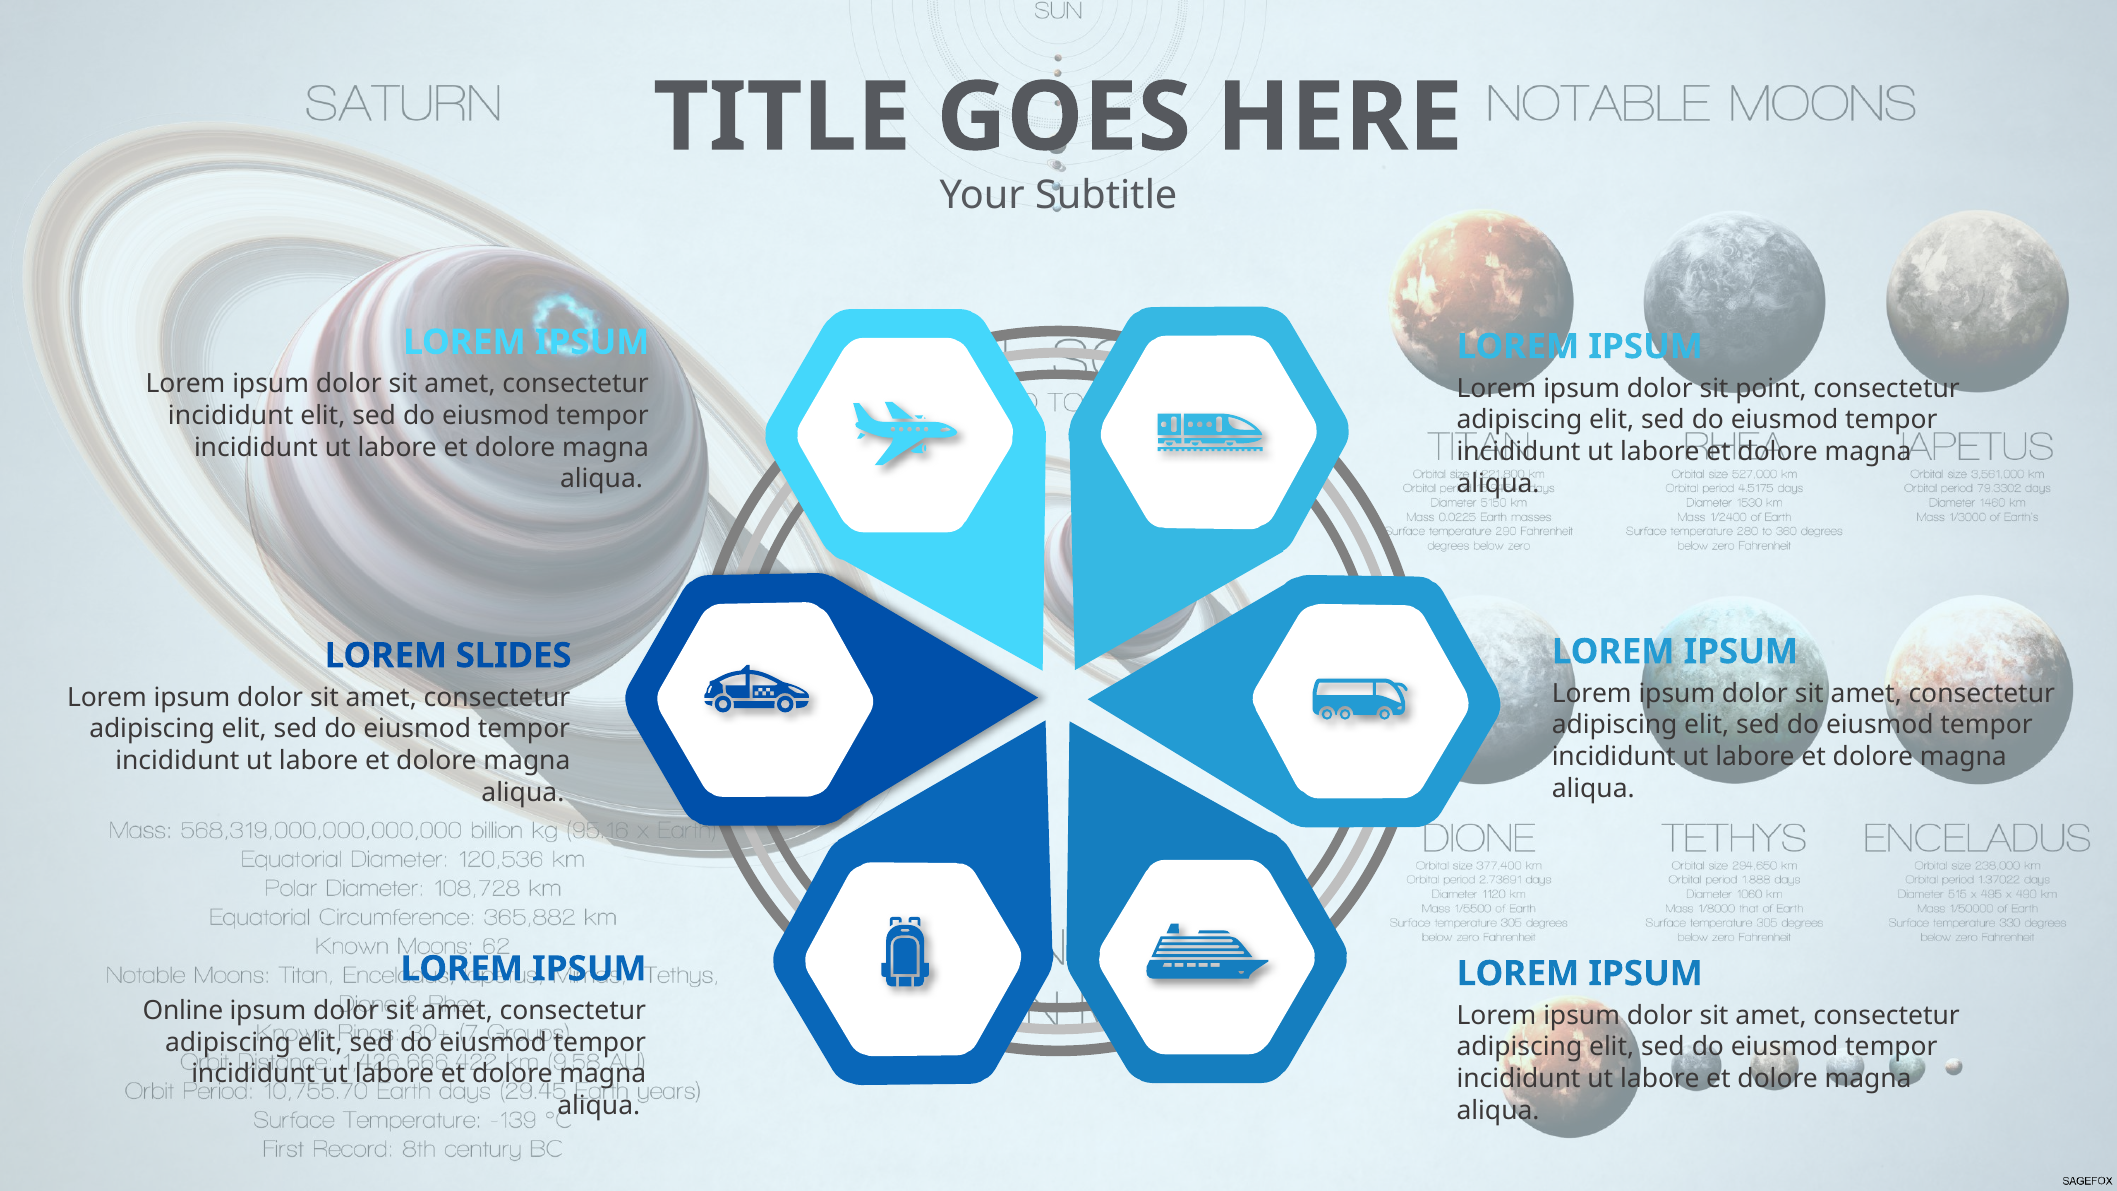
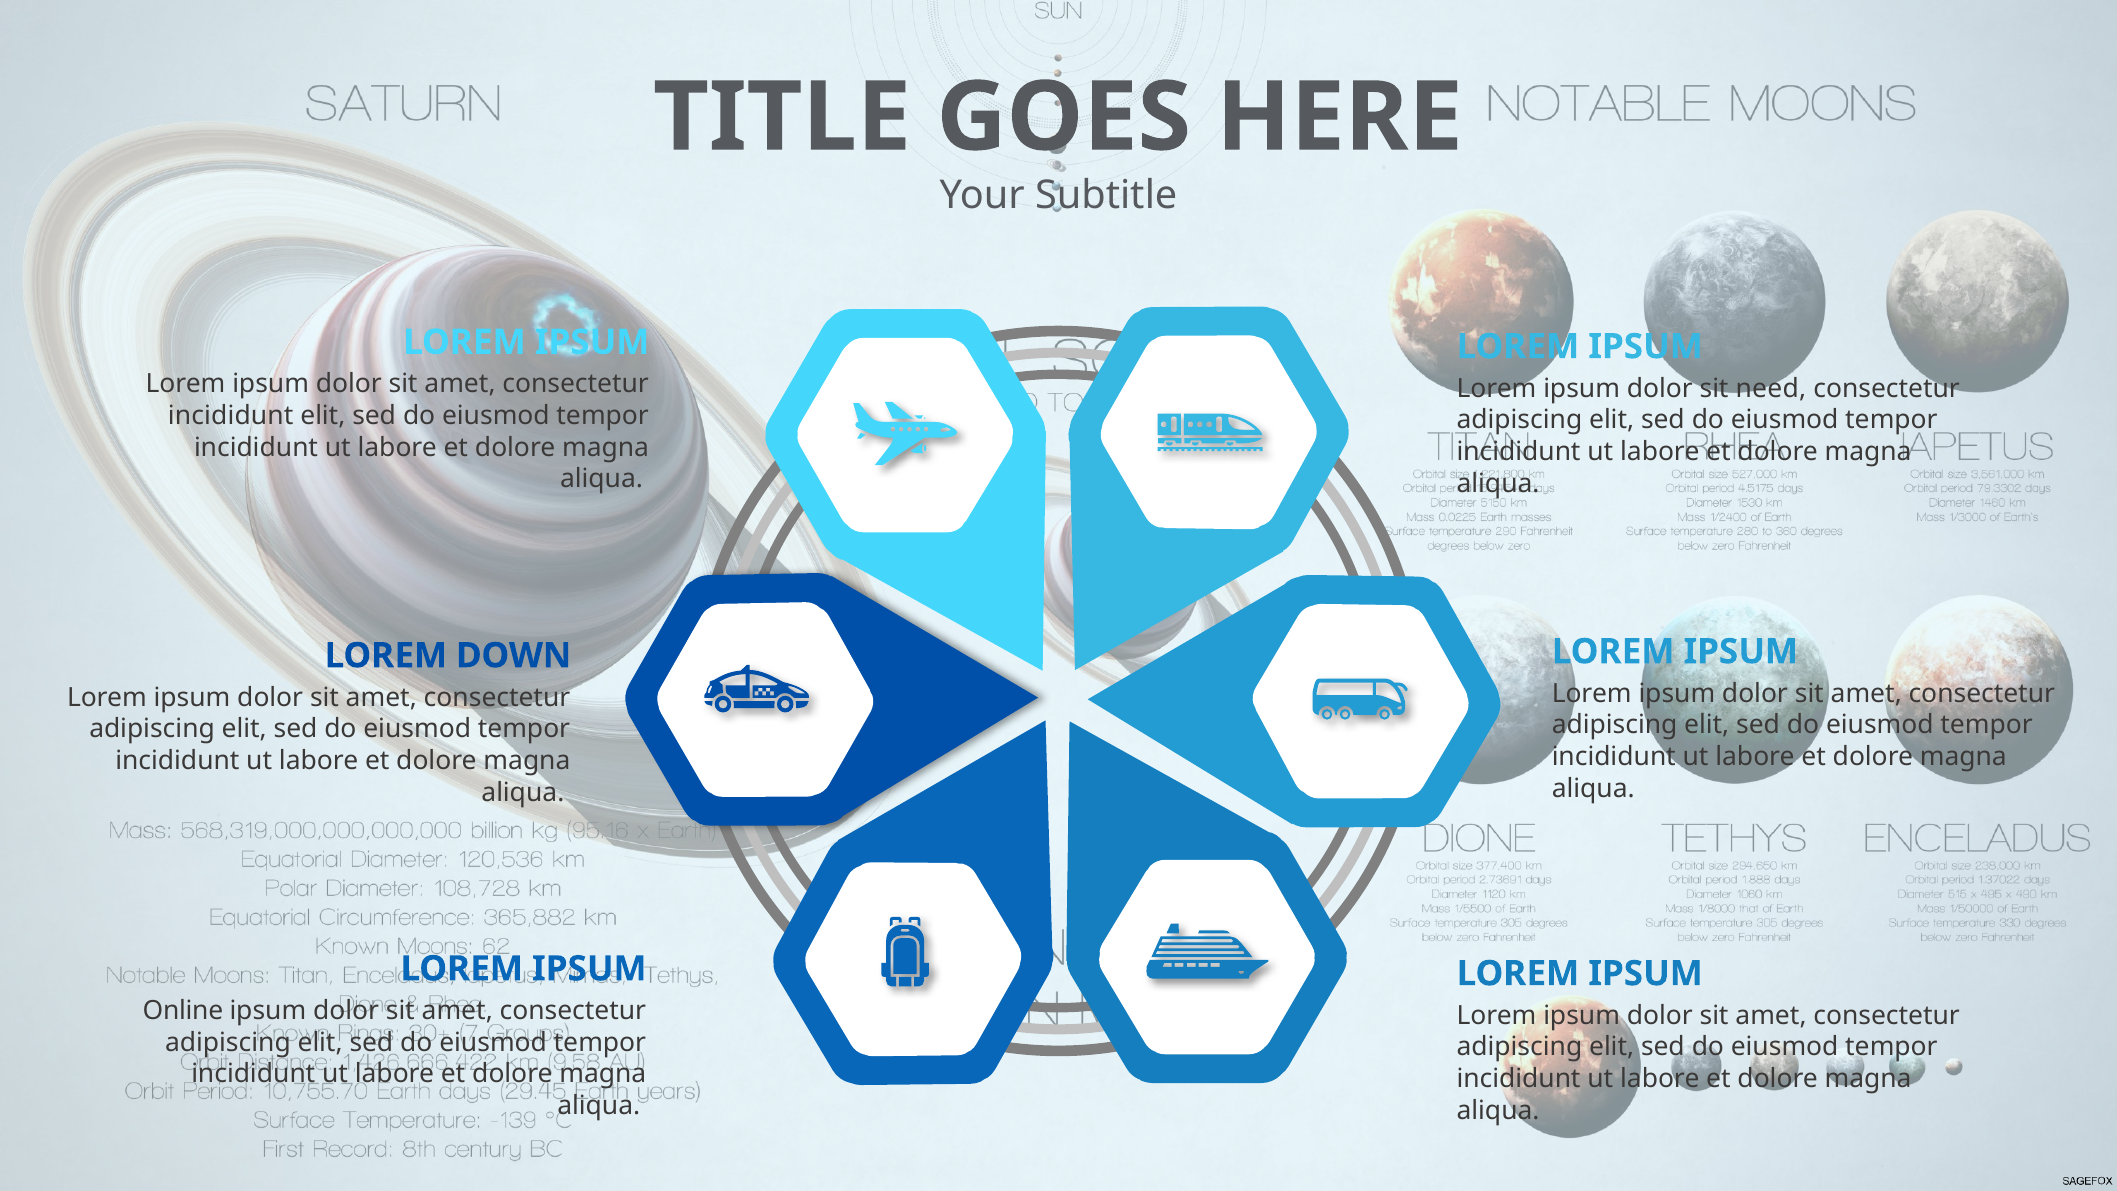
point: point -> need
SLIDES: SLIDES -> DOWN
